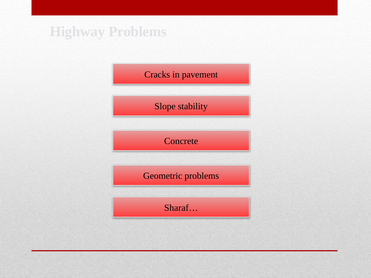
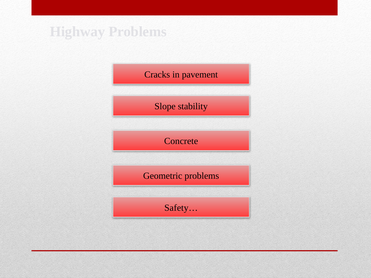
Sharaf…: Sharaf… -> Safety…
